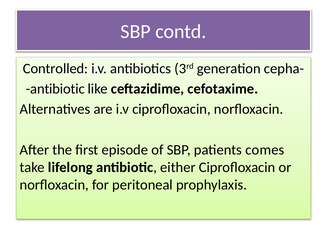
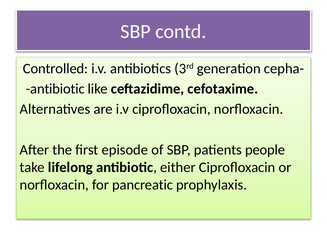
comes: comes -> people
peritoneal: peritoneal -> pancreatic
